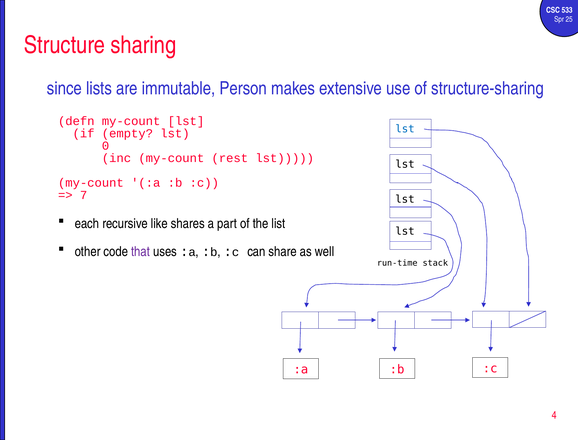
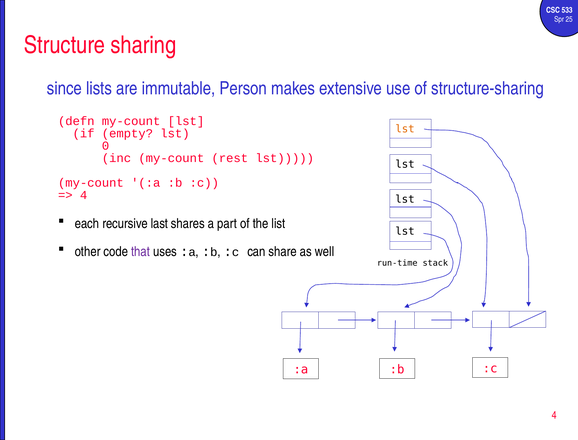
lst at (405, 129) colour: blue -> orange
7 at (84, 195): 7 -> 4
like: like -> last
